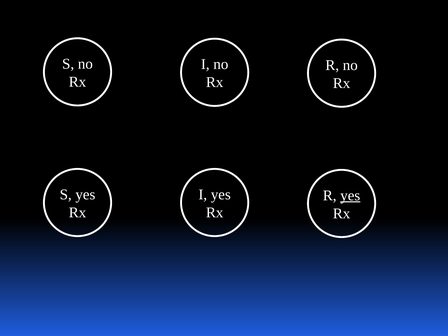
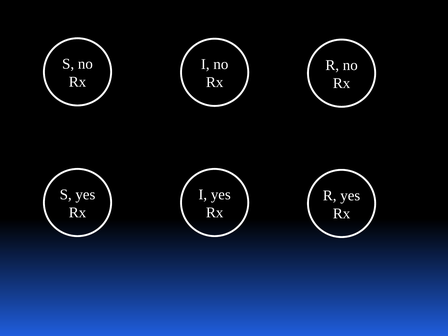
yes at (350, 196) underline: present -> none
